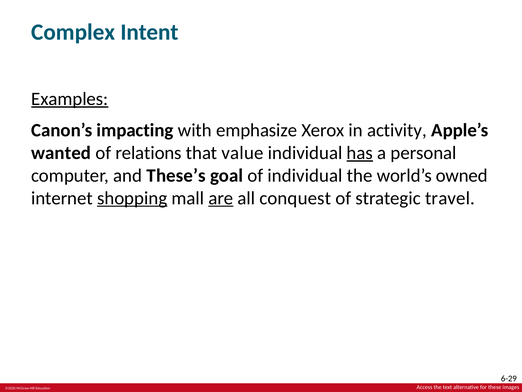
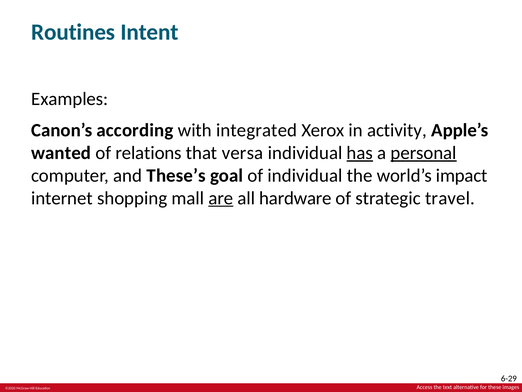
Complex: Complex -> Routines
Examples underline: present -> none
impacting: impacting -> according
emphasize: emphasize -> integrated
value: value -> versa
personal underline: none -> present
owned: owned -> impact
shopping underline: present -> none
conquest: conquest -> hardware
